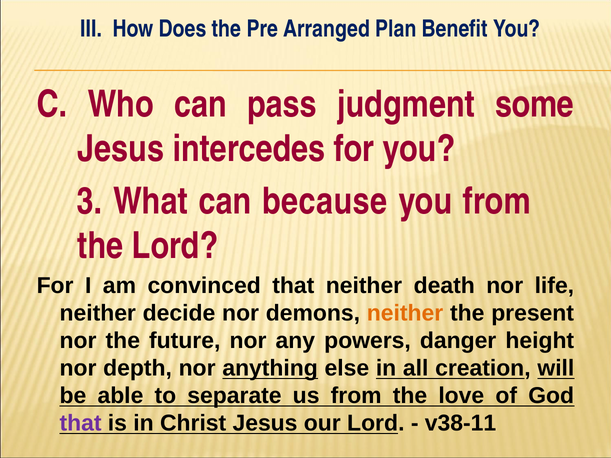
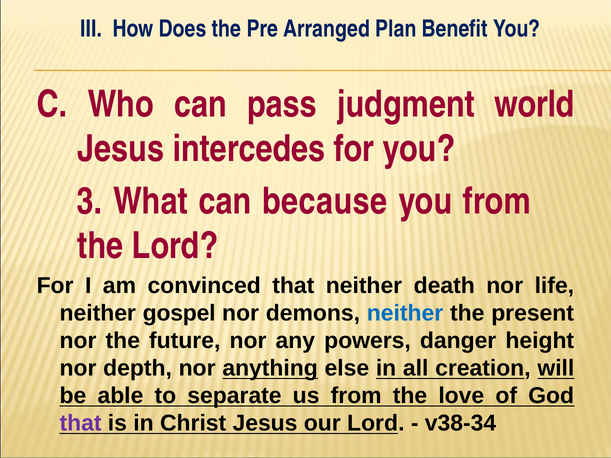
some: some -> world
decide: decide -> gospel
neither at (405, 314) colour: orange -> blue
v38-11: v38-11 -> v38-34
